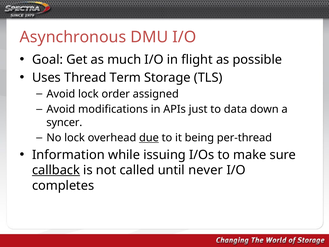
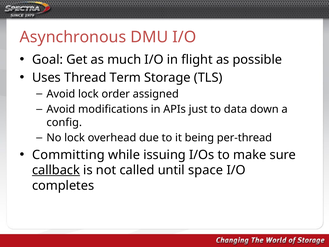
syncer: syncer -> config
due underline: present -> none
Information: Information -> Committing
never: never -> space
